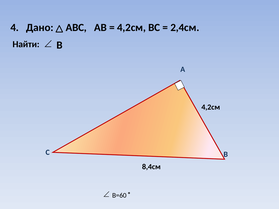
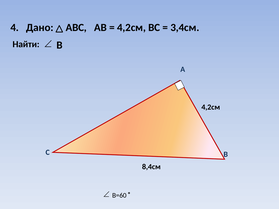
2,4см: 2,4см -> 3,4см
